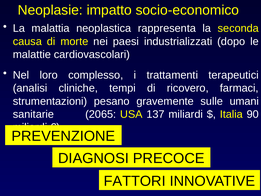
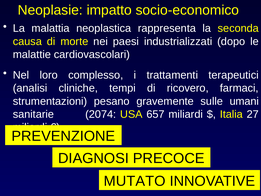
2065: 2065 -> 2074
137: 137 -> 657
90: 90 -> 27
FATTORI: FATTORI -> MUTATO
